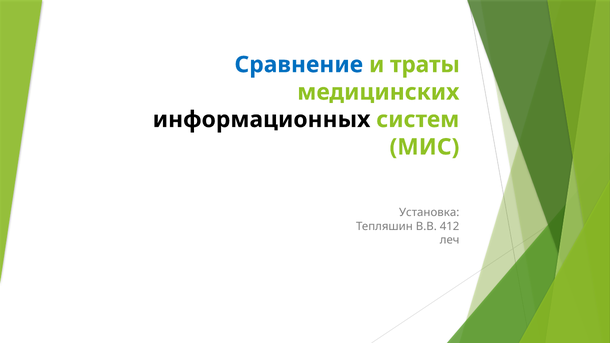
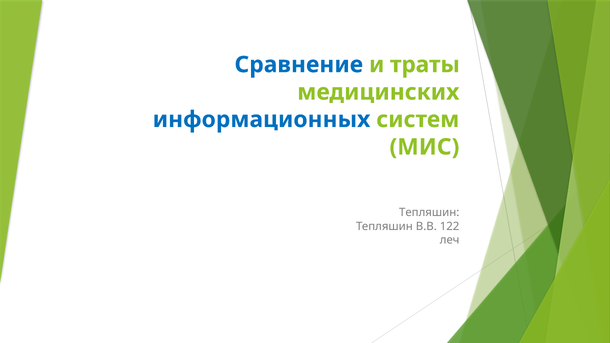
информационных colour: black -> blue
Установка at (429, 213): Установка -> Тепляшин
412: 412 -> 122
